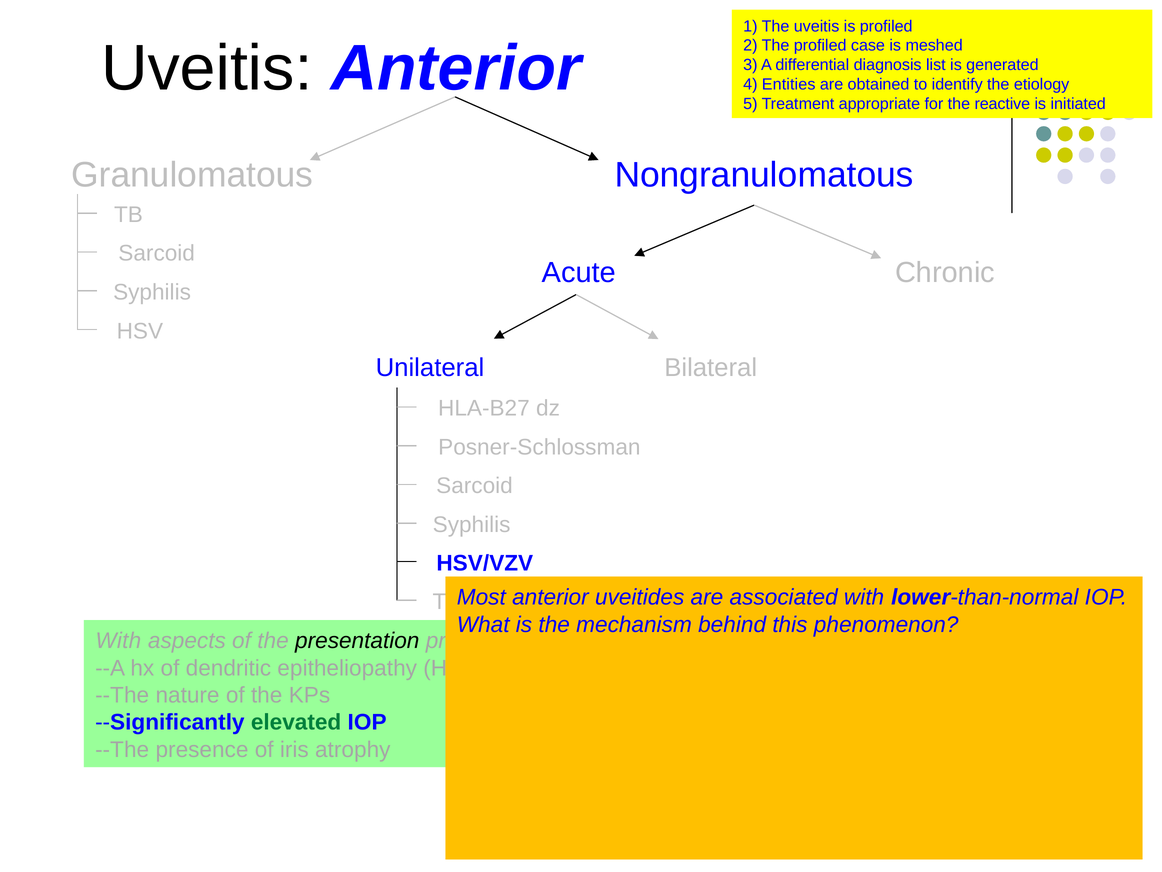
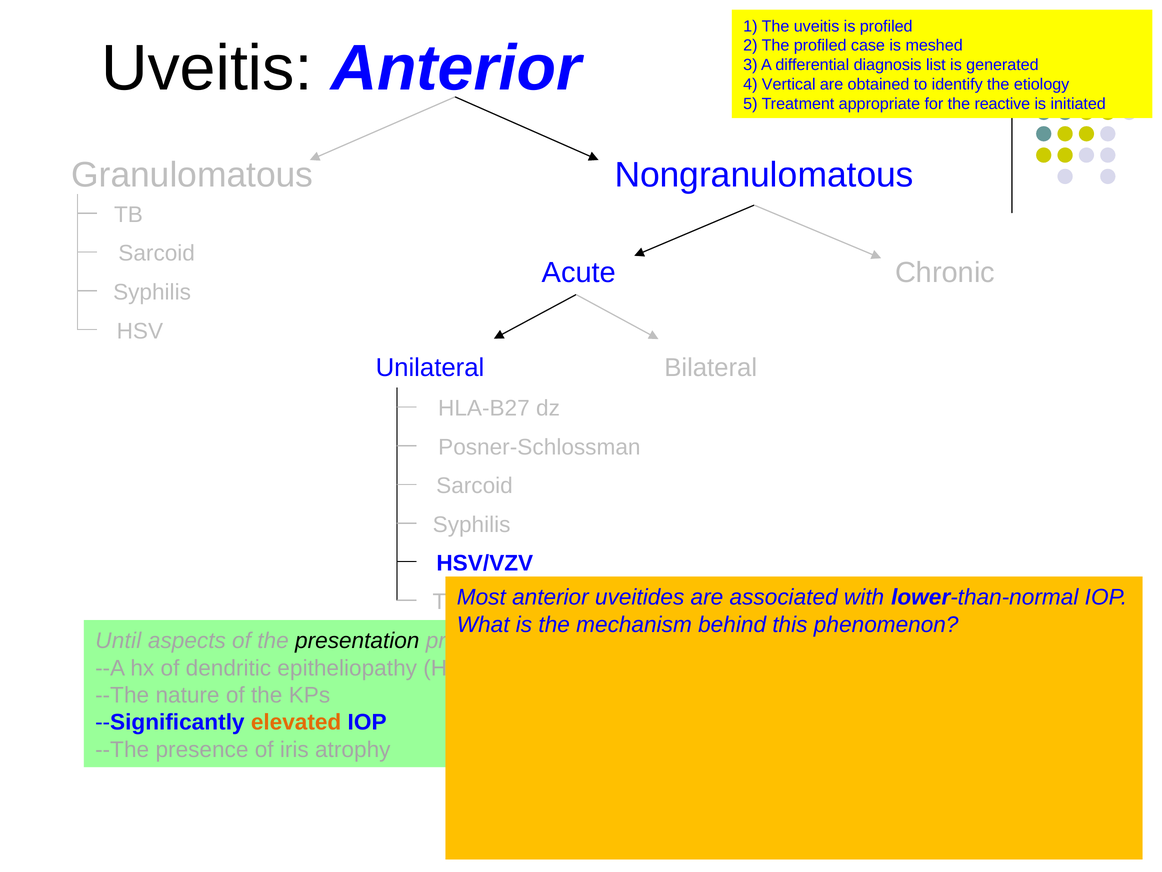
Entities: Entities -> Vertical
With at (118, 641): With -> Until
elevated at (296, 722) colour: green -> orange
